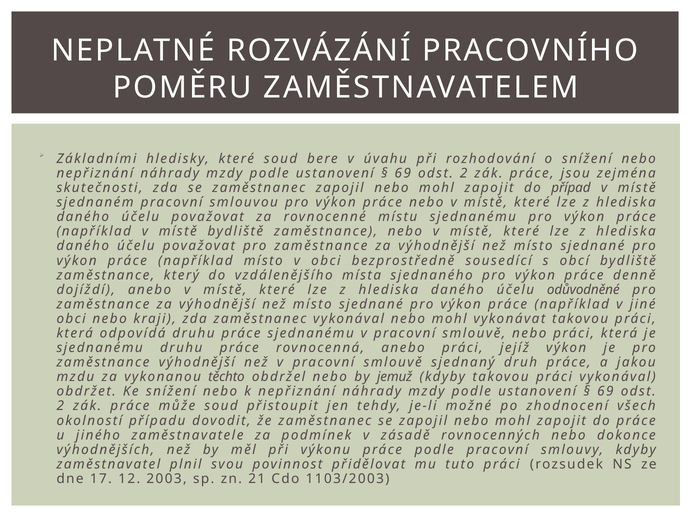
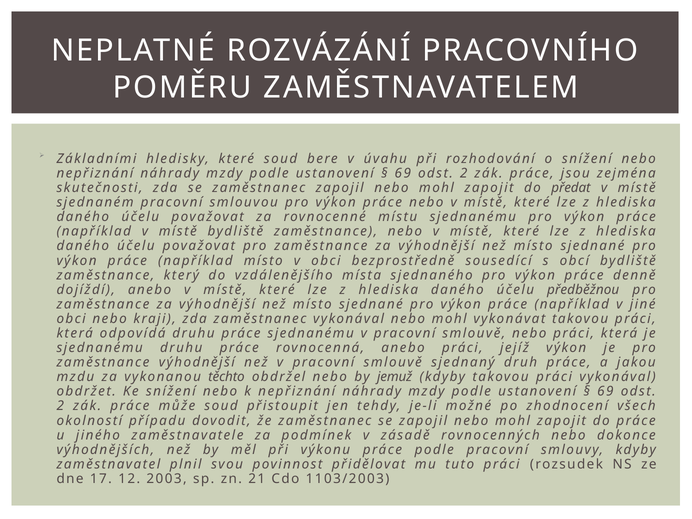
případ: případ -> předat
odůvodněné: odůvodněné -> předběžnou
